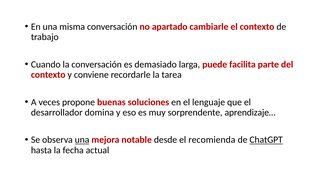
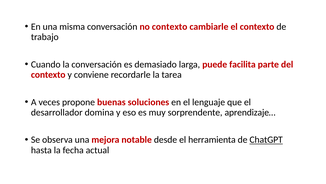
no apartado: apartado -> contexto
una at (82, 139) underline: present -> none
recomienda: recomienda -> herramienta
